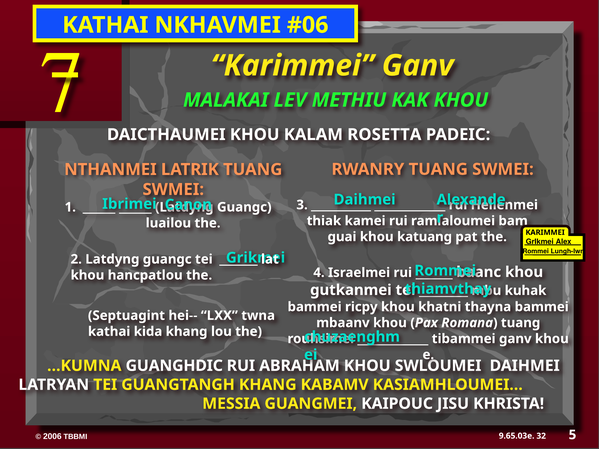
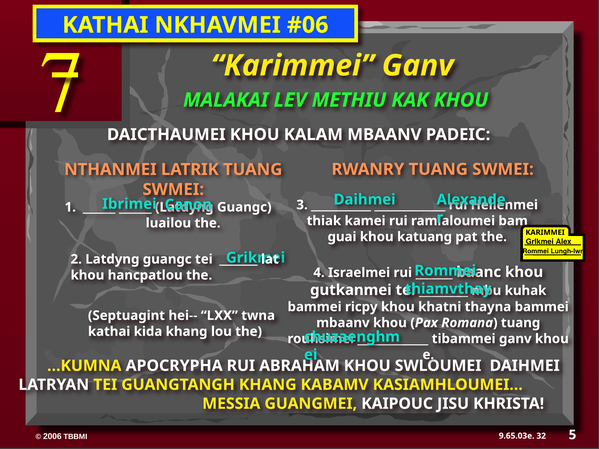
KALAM ROSETTA: ROSETTA -> MBAANV
GUANGHDIC: GUANGHDIC -> APOCRYPHA
